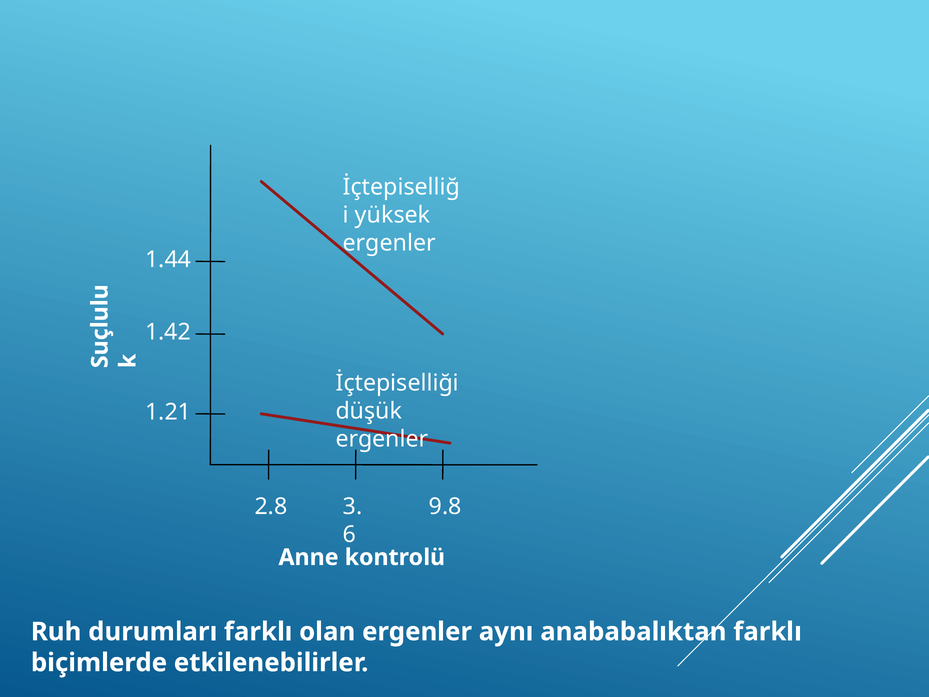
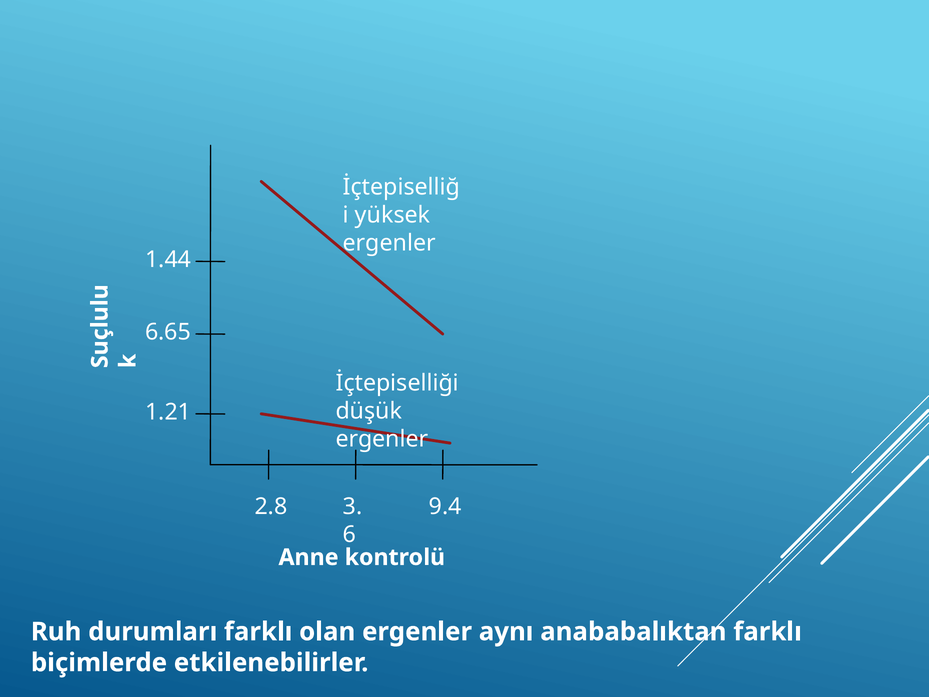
1.42: 1.42 -> 6.65
9.8: 9.8 -> 9.4
